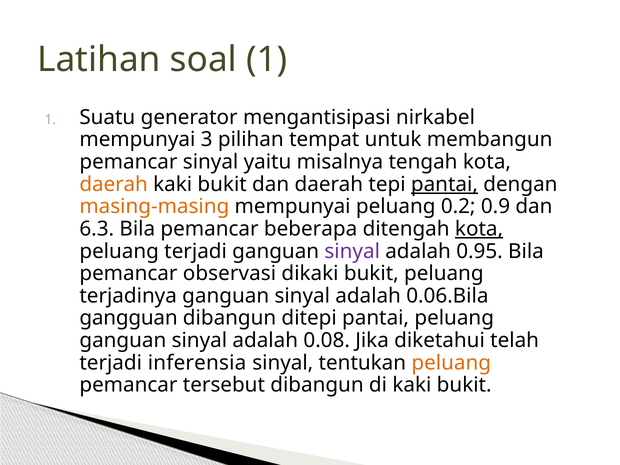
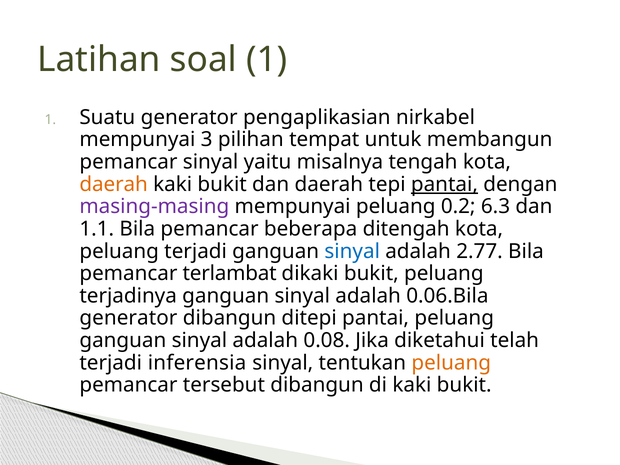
mengantisipasi: mengantisipasi -> pengaplikasian
masing-masing colour: orange -> purple
0.9: 0.9 -> 6.3
6.3: 6.3 -> 1.1
kota at (479, 229) underline: present -> none
sinyal at (352, 251) colour: purple -> blue
0.95: 0.95 -> 2.77
observasi: observasi -> terlambat
gangguan at (129, 318): gangguan -> generator
